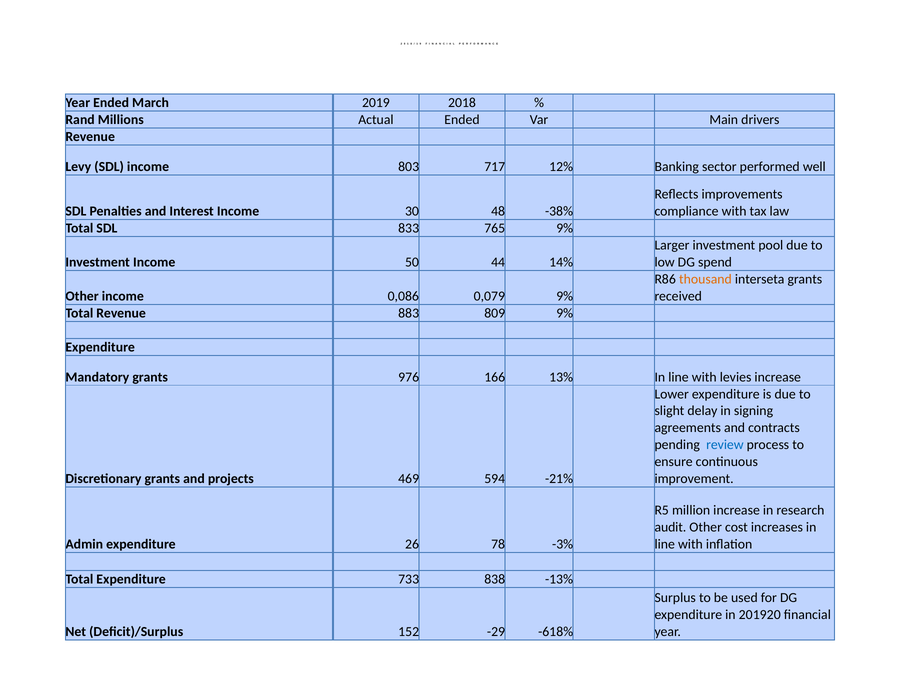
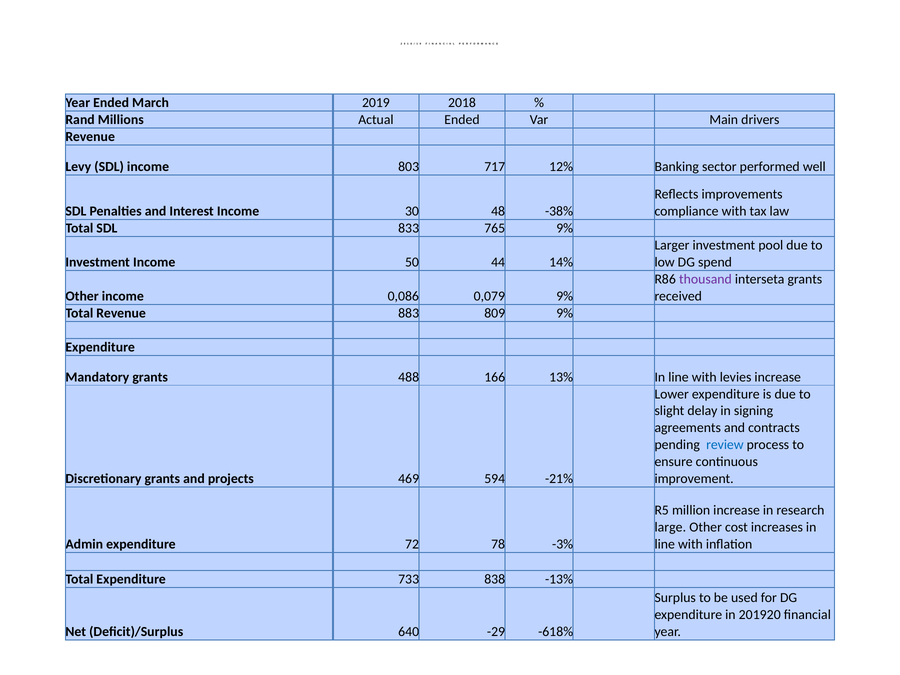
thousand colour: orange -> purple
976: 976 -> 488
audit: audit -> large
26: 26 -> 72
152: 152 -> 640
